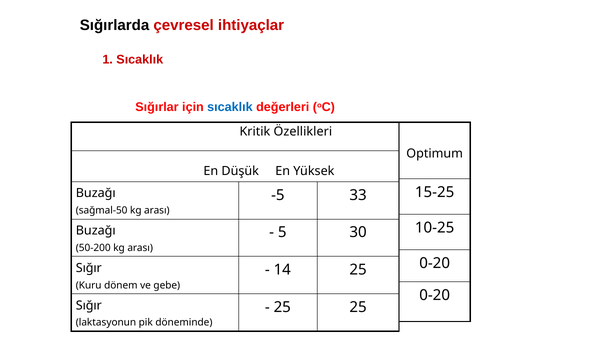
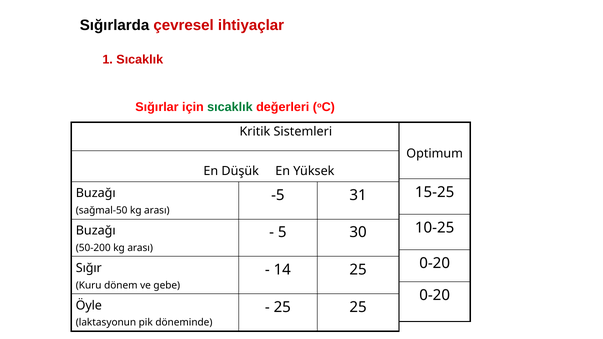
sıcaklık at (230, 107) colour: blue -> green
Özellikleri: Özellikleri -> Sistemleri
33: 33 -> 31
Sığır at (89, 306): Sığır -> Öyle
